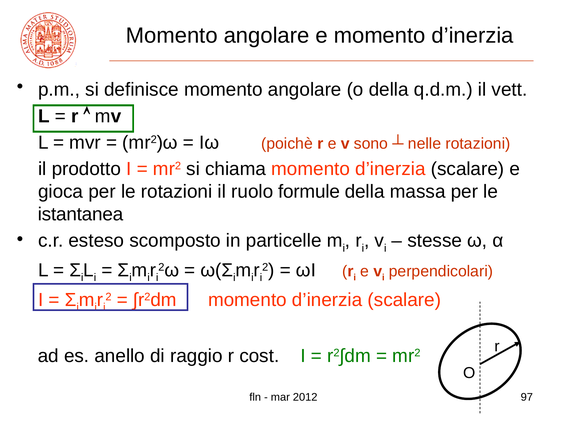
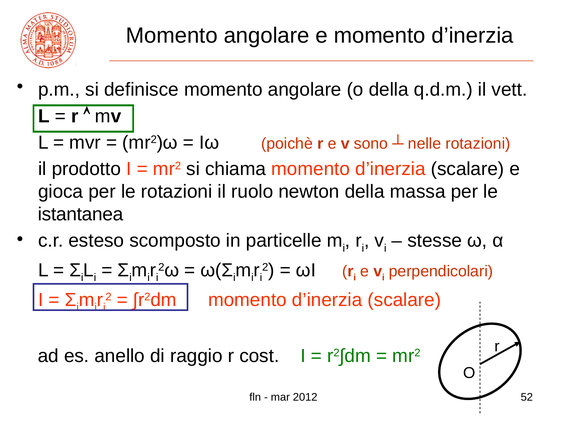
formule: formule -> newton
97: 97 -> 52
